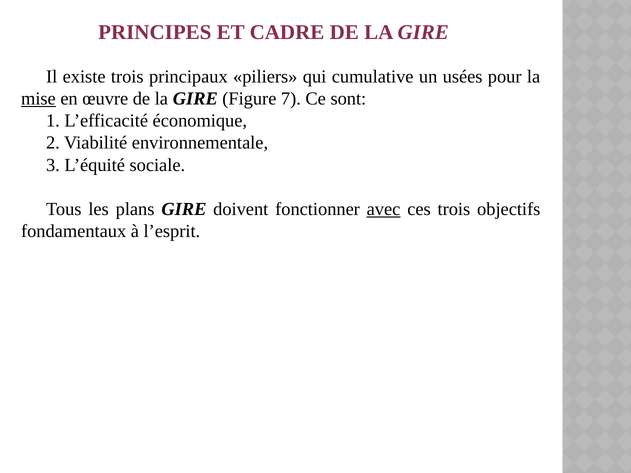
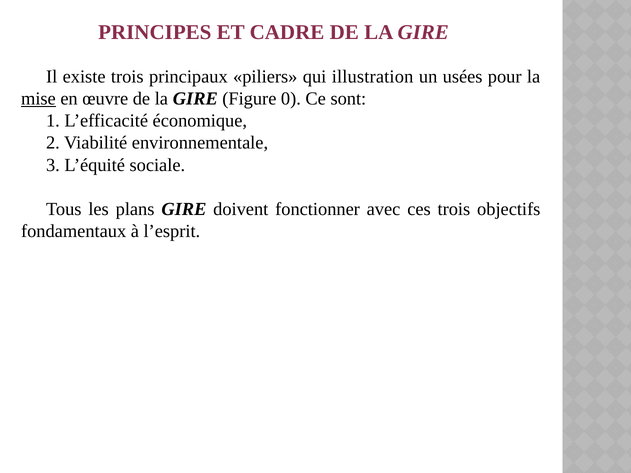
cumulative: cumulative -> illustration
7: 7 -> 0
avec underline: present -> none
